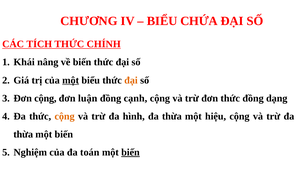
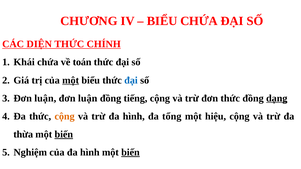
TÍCH: TÍCH -> DIỆN
Khái nâng: nâng -> chứa
về biến: biến -> toán
đại at (131, 80) colour: orange -> blue
cộng at (45, 98): cộng -> luận
cạnh: cạnh -> tiếng
dạng underline: none -> present
thừa at (172, 116): thừa -> tổng
biến at (64, 135) underline: none -> present
của đa toán: toán -> hình
